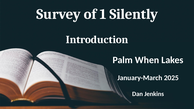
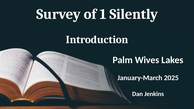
When: When -> Wives
